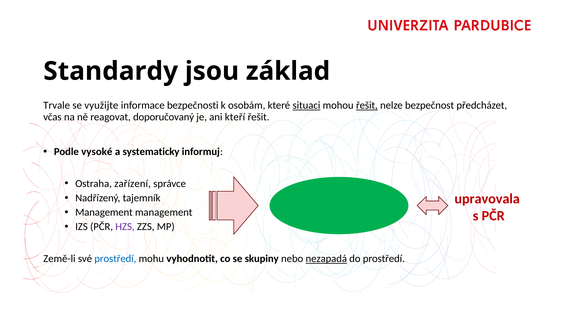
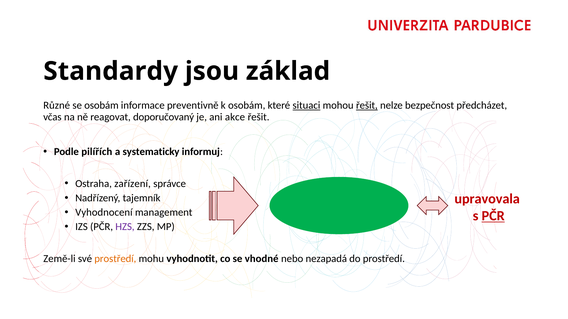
Trvale: Trvale -> Různé
se využijte: využijte -> osobám
bezpečnosti: bezpečnosti -> preventivně
kteří: kteří -> akce
vysoké: vysoké -> pilířích
Management at (104, 213): Management -> Vyhodnocení
PČR at (493, 216) underline: none -> present
prostředí at (115, 259) colour: blue -> orange
skupiny: skupiny -> vhodné
nezapadá underline: present -> none
